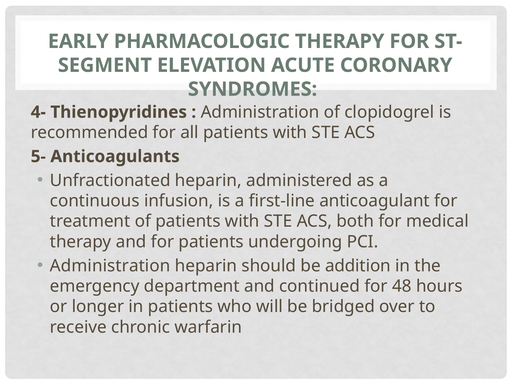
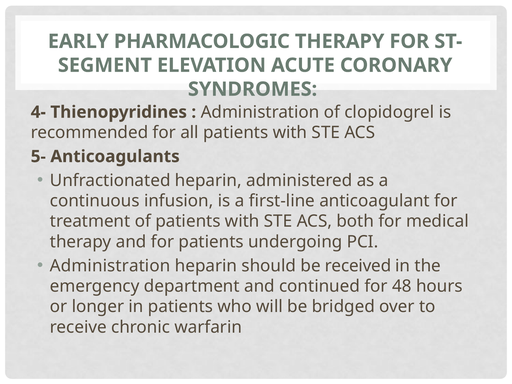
addition: addition -> received
